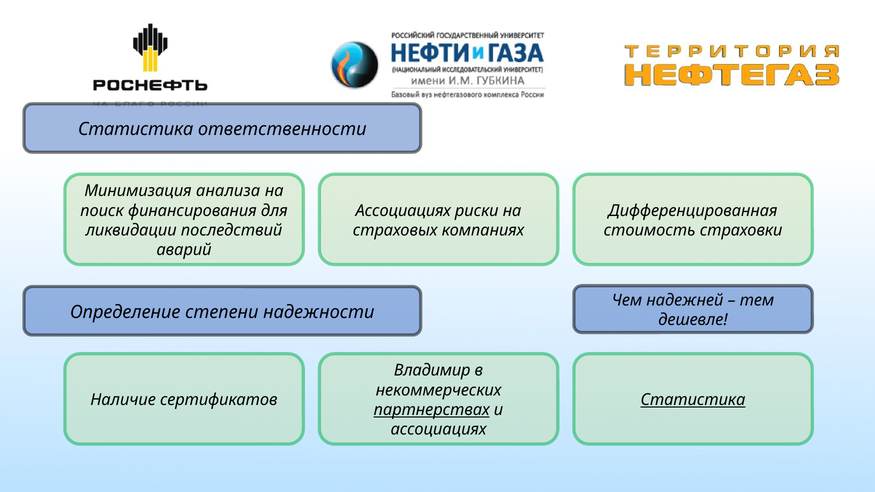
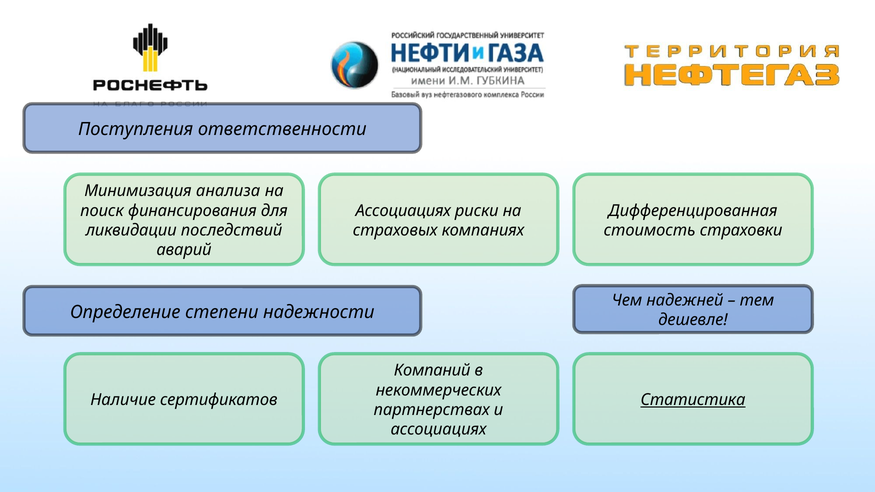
Статистика at (136, 129): Статистика -> Поступления
Владимир: Владимир -> Компаний
партнерствах underline: present -> none
